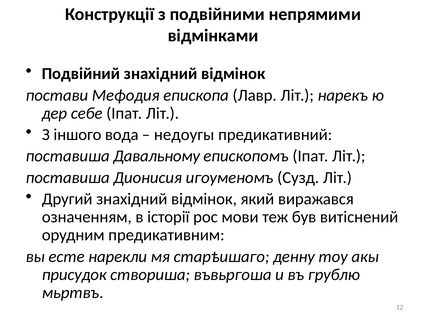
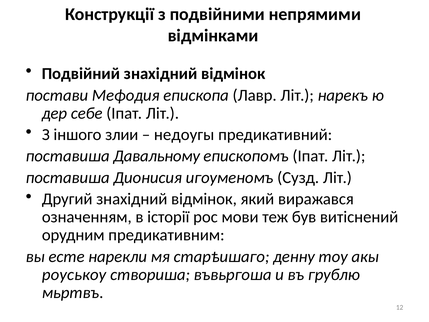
вода: вода -> злии
присудок: присудок -> роуськоу
